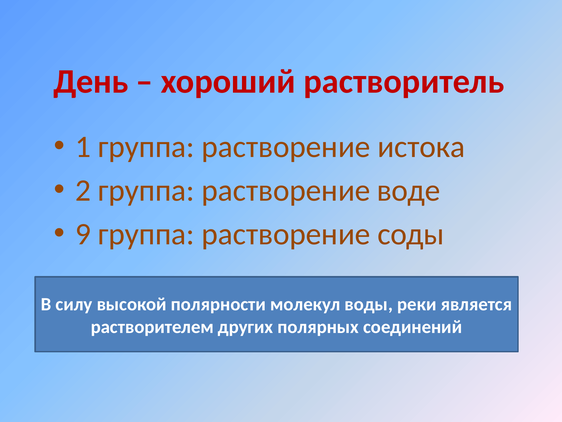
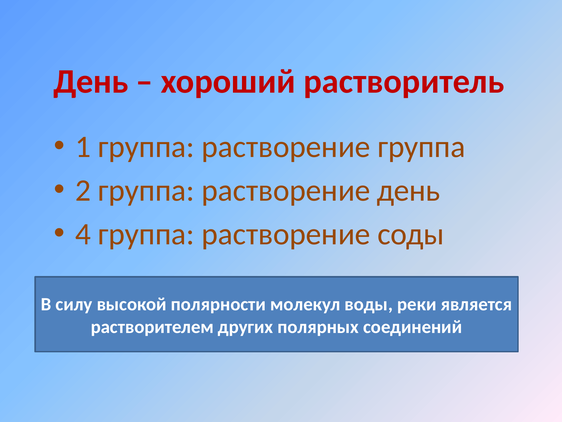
растворение истока: истока -> группа
растворение воде: воде -> день
9: 9 -> 4
